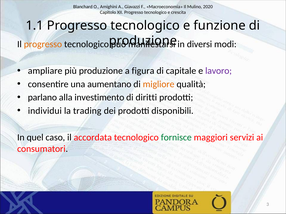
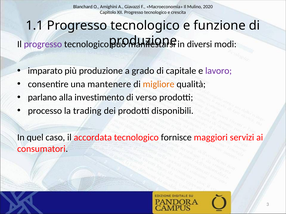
progresso at (43, 44) colour: orange -> purple
ampliare: ampliare -> imparato
figura: figura -> grado
aumentano: aumentano -> mantenere
diritti: diritti -> verso
individui: individui -> processo
fornisce colour: green -> black
